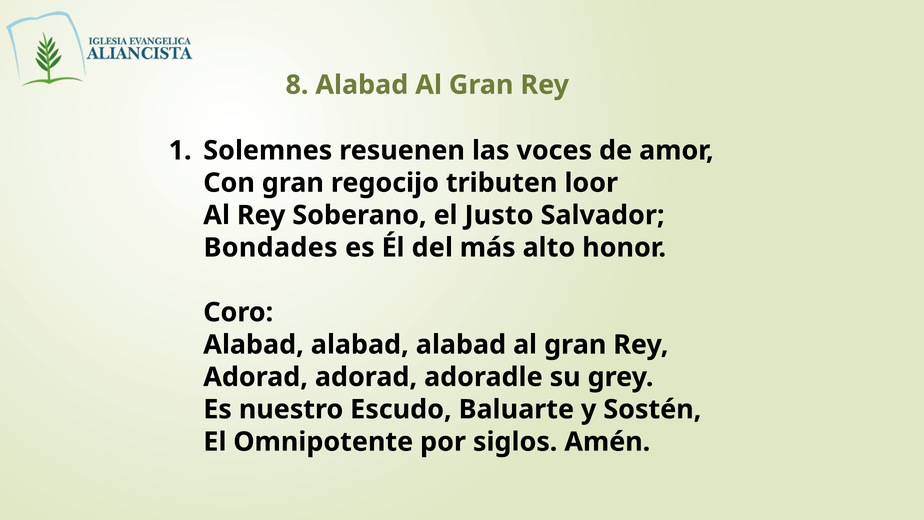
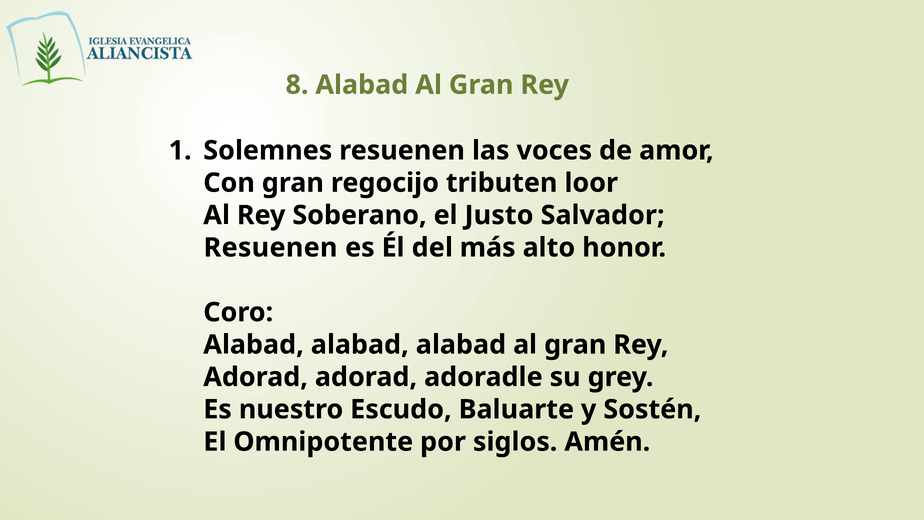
Bondades at (271, 247): Bondades -> Resuenen
